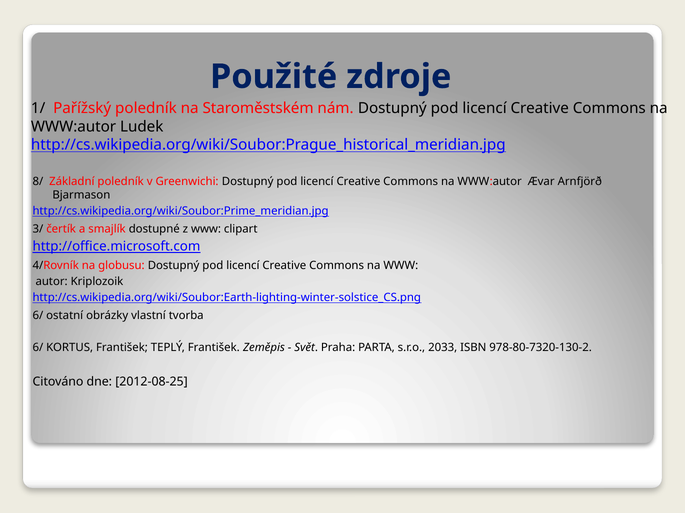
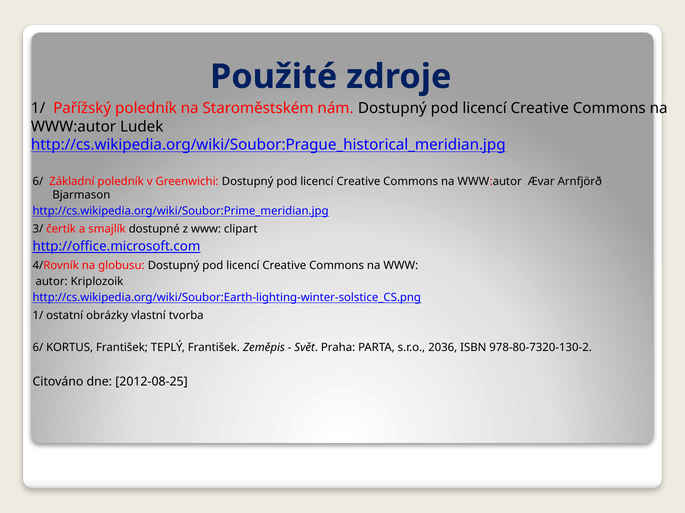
8/ at (38, 182): 8/ -> 6/
6/ at (38, 316): 6/ -> 1/
2033: 2033 -> 2036
